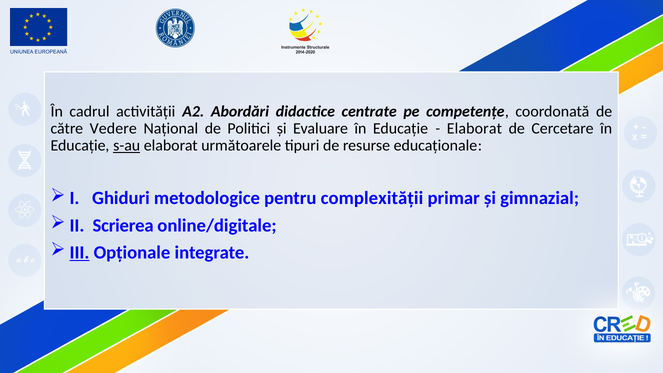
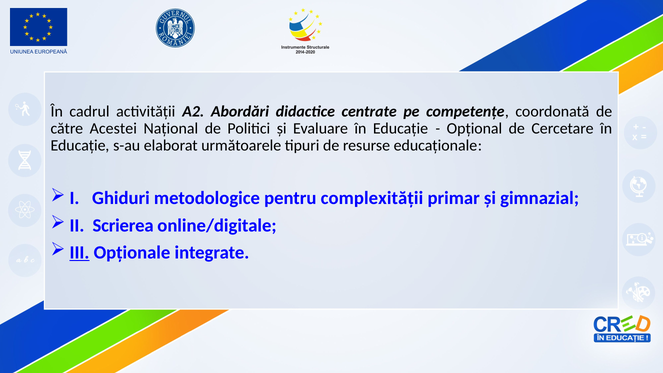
Vedere: Vedere -> Acestei
Elaborat at (474, 129): Elaborat -> Opțional
s-au underline: present -> none
